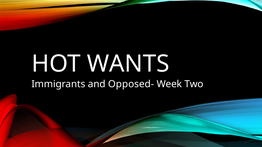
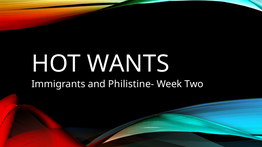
Opposed-: Opposed- -> Philistine-
